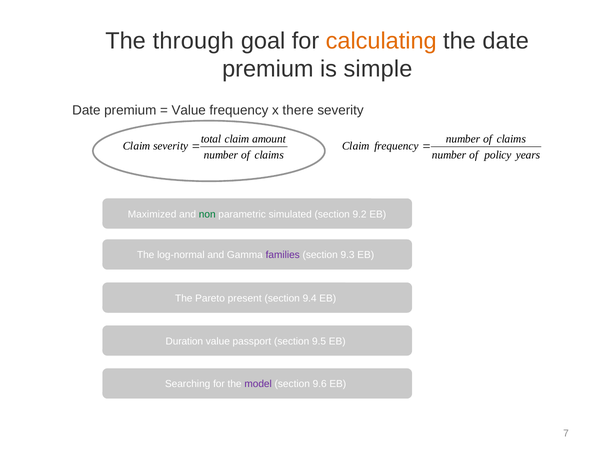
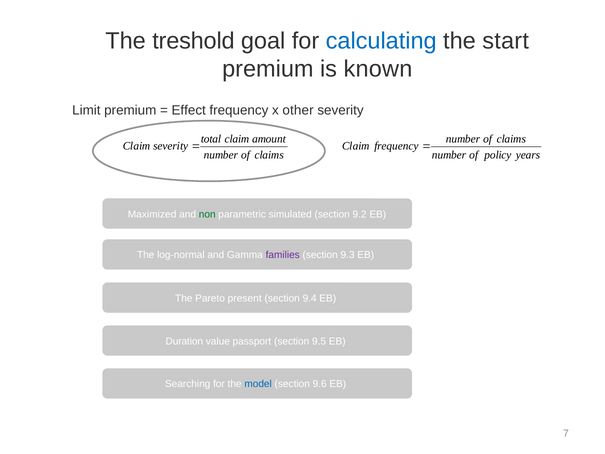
through: through -> treshold
calculating colour: orange -> blue
the date: date -> start
simple: simple -> known
Date at (86, 110): Date -> Limit
Value at (189, 110): Value -> Effect
there: there -> other
model colour: purple -> blue
